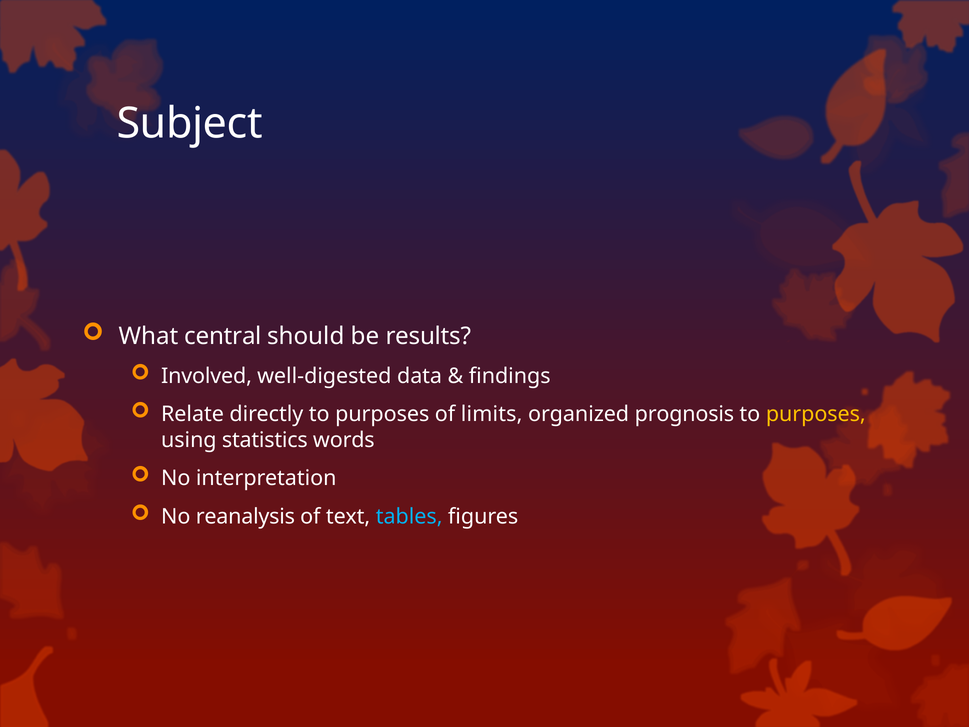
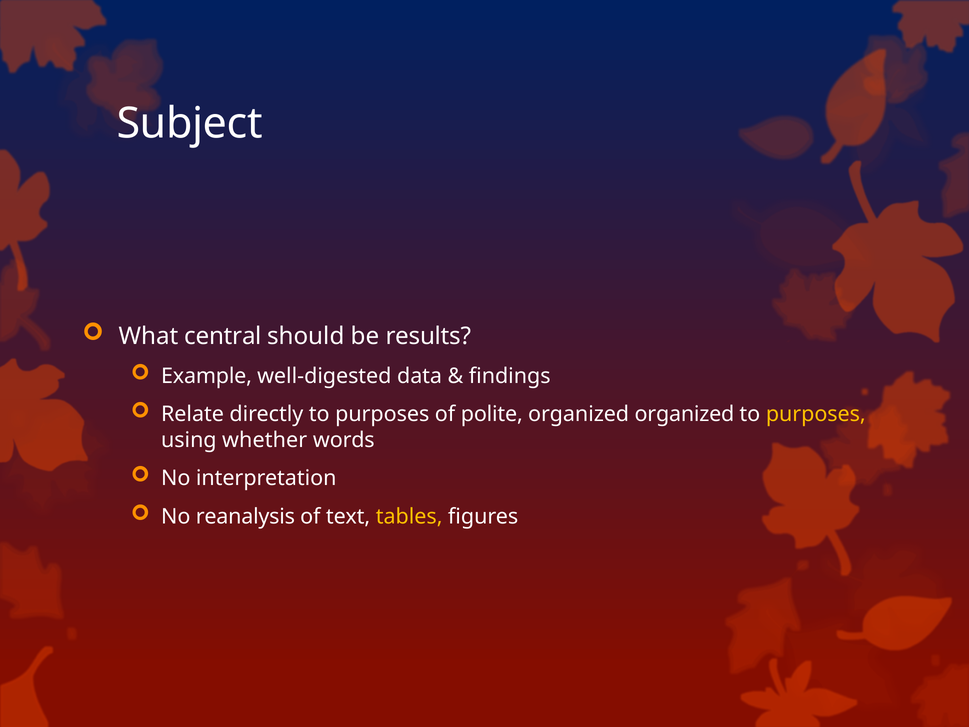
Involved: Involved -> Example
limits: limits -> polite
organized prognosis: prognosis -> organized
statistics: statistics -> whether
tables colour: light blue -> yellow
